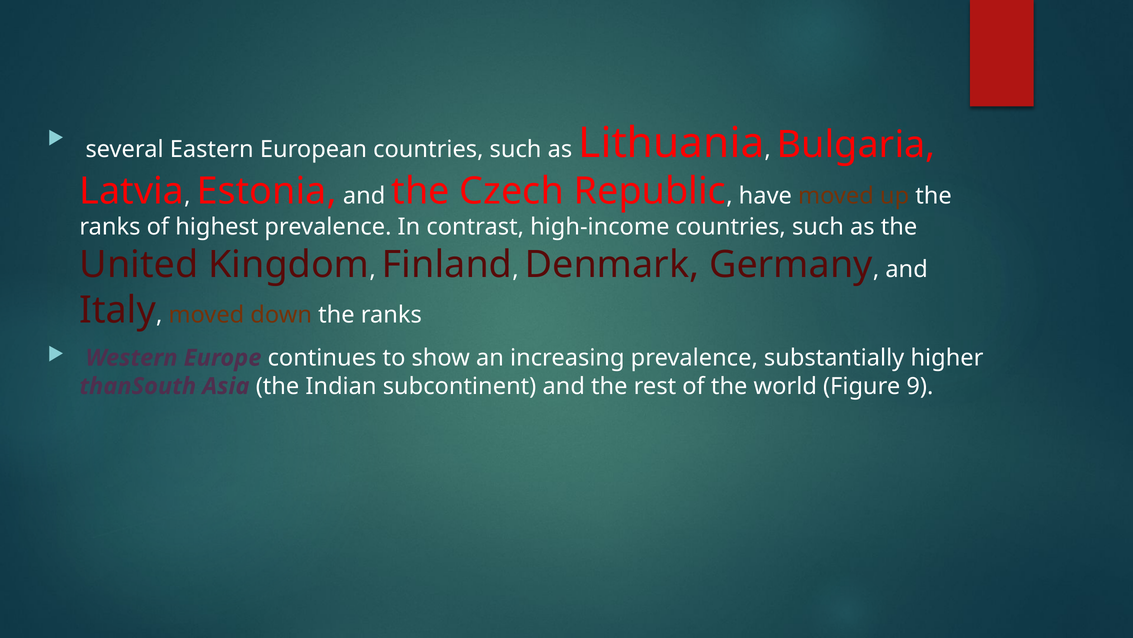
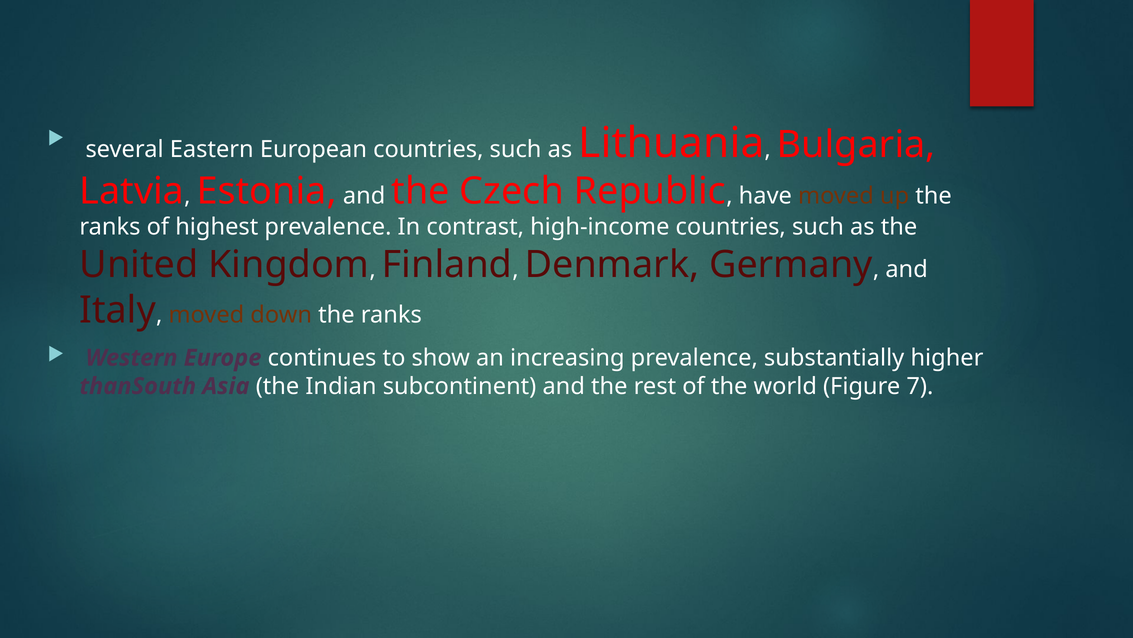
9: 9 -> 7
